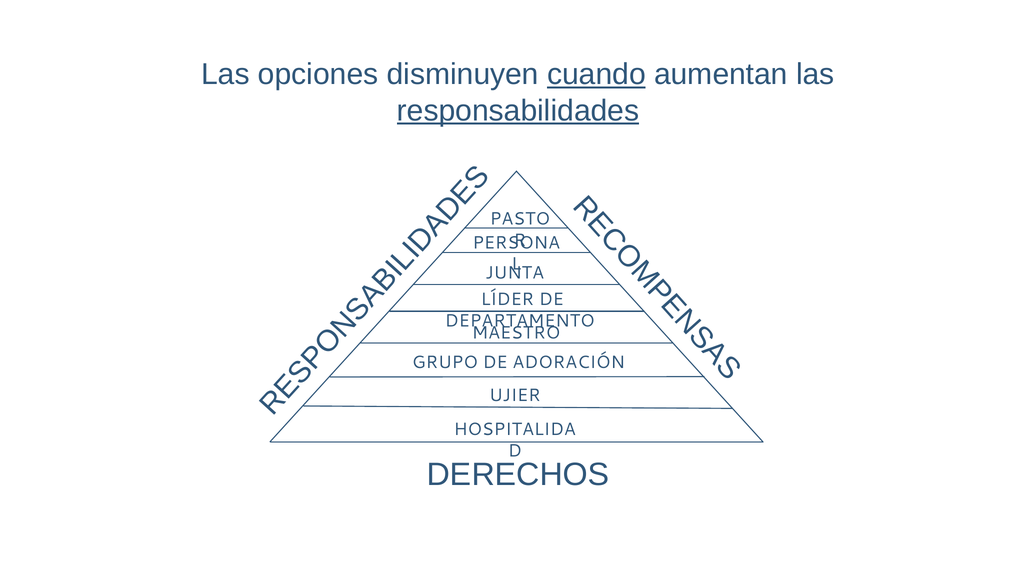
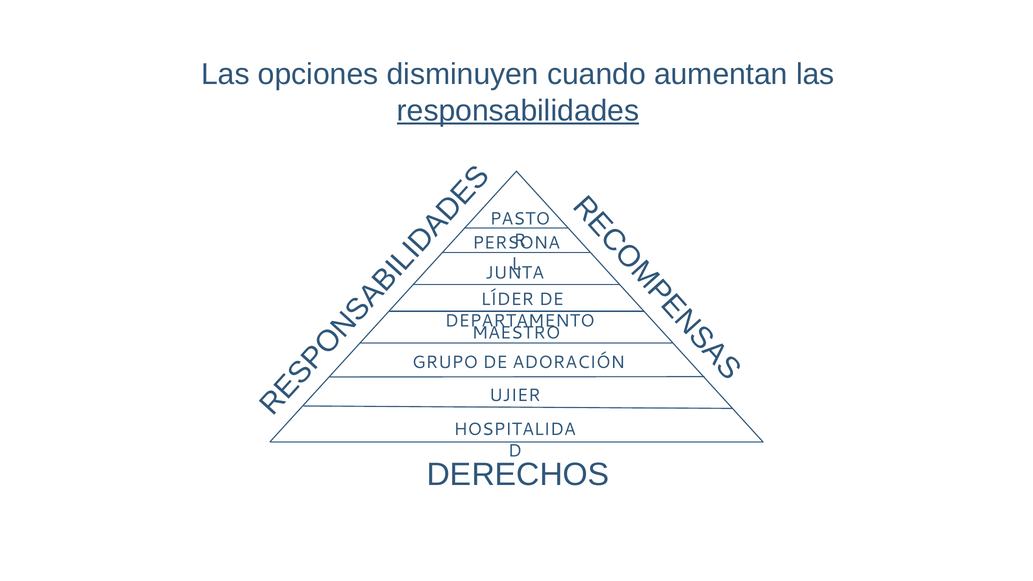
cuando underline: present -> none
